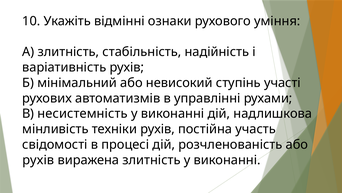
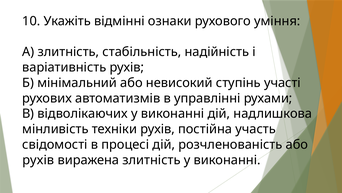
несистемність: несистемність -> відволікаючих
